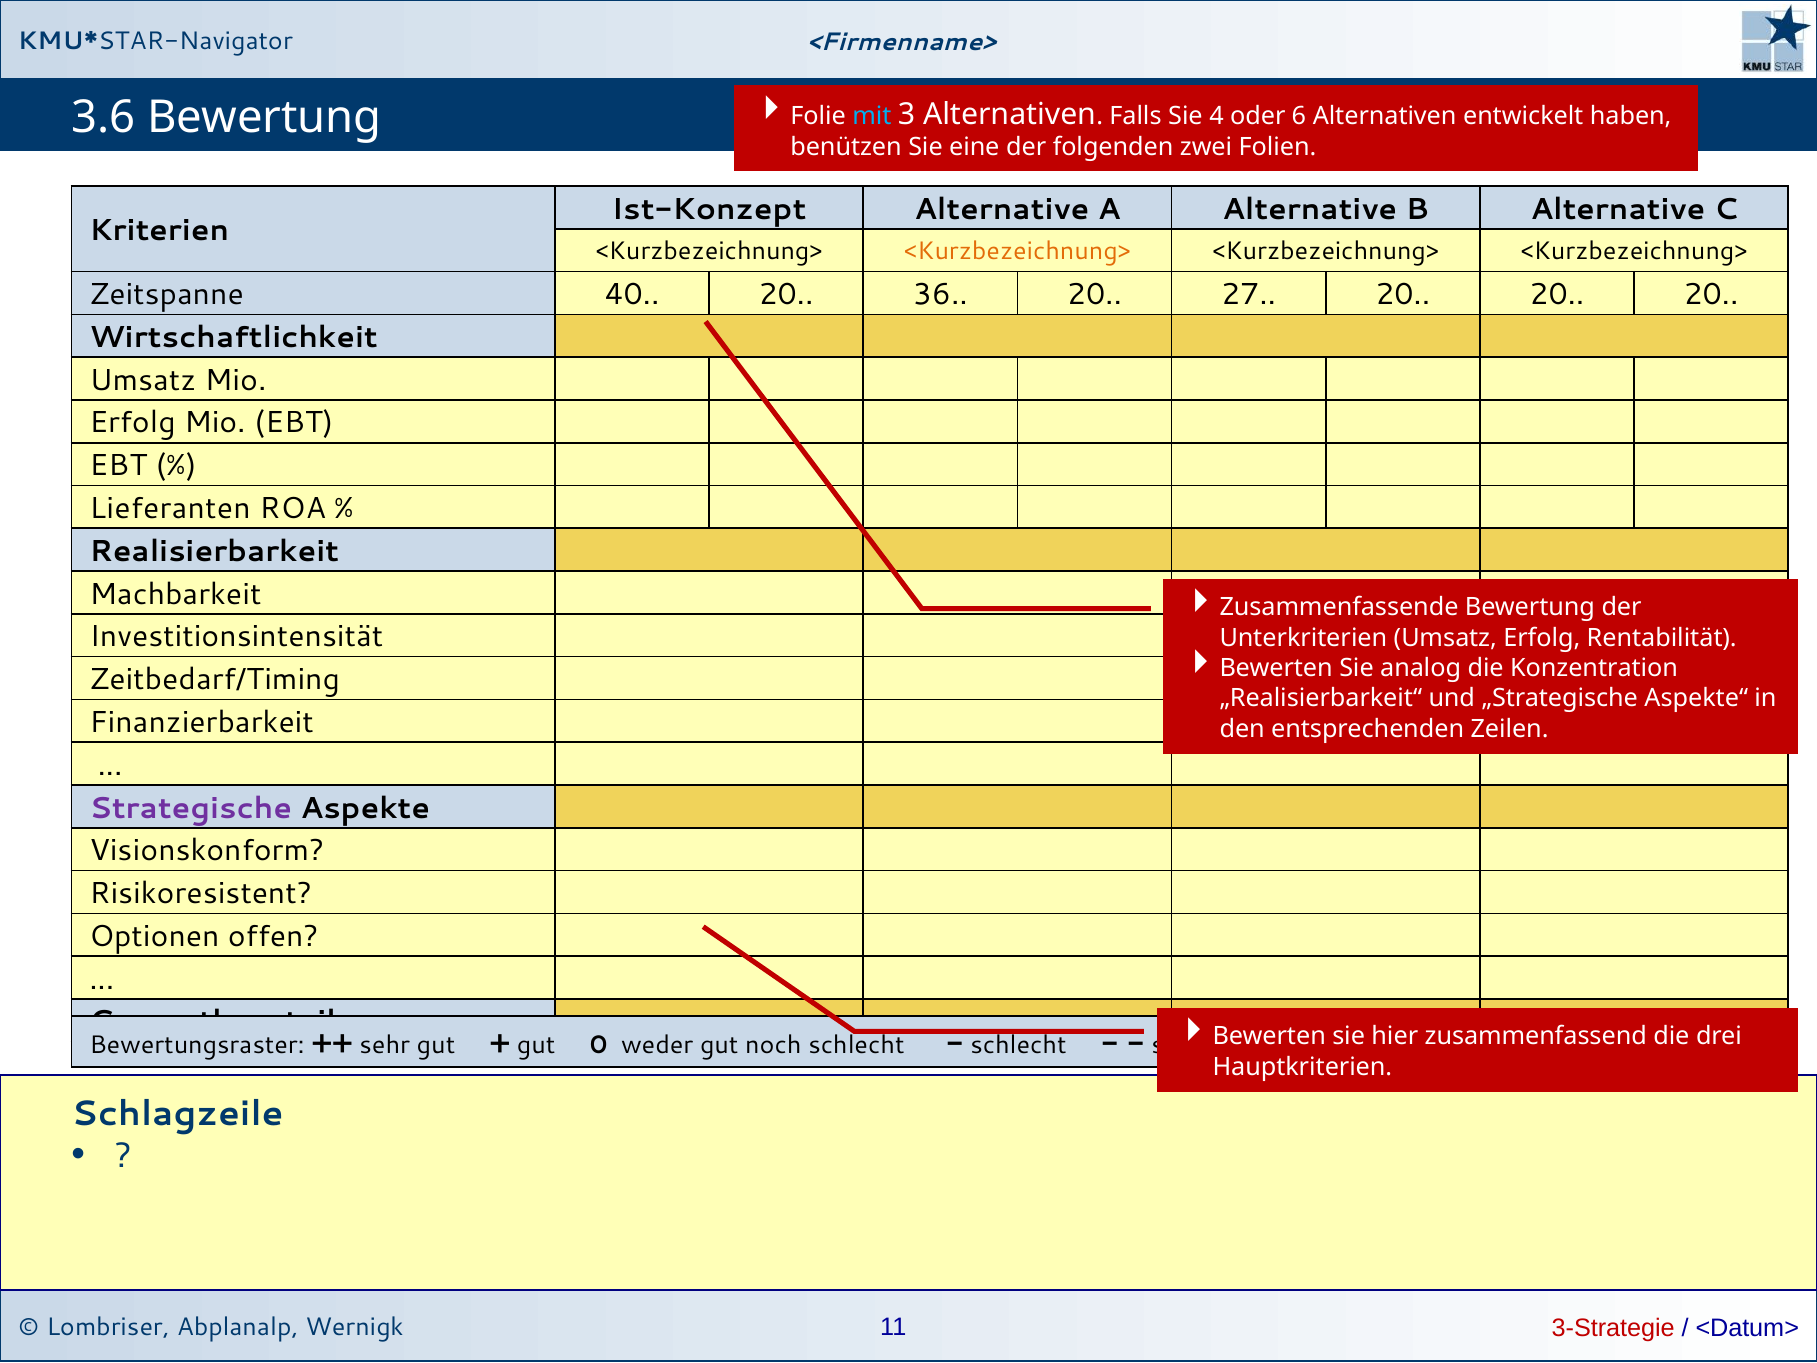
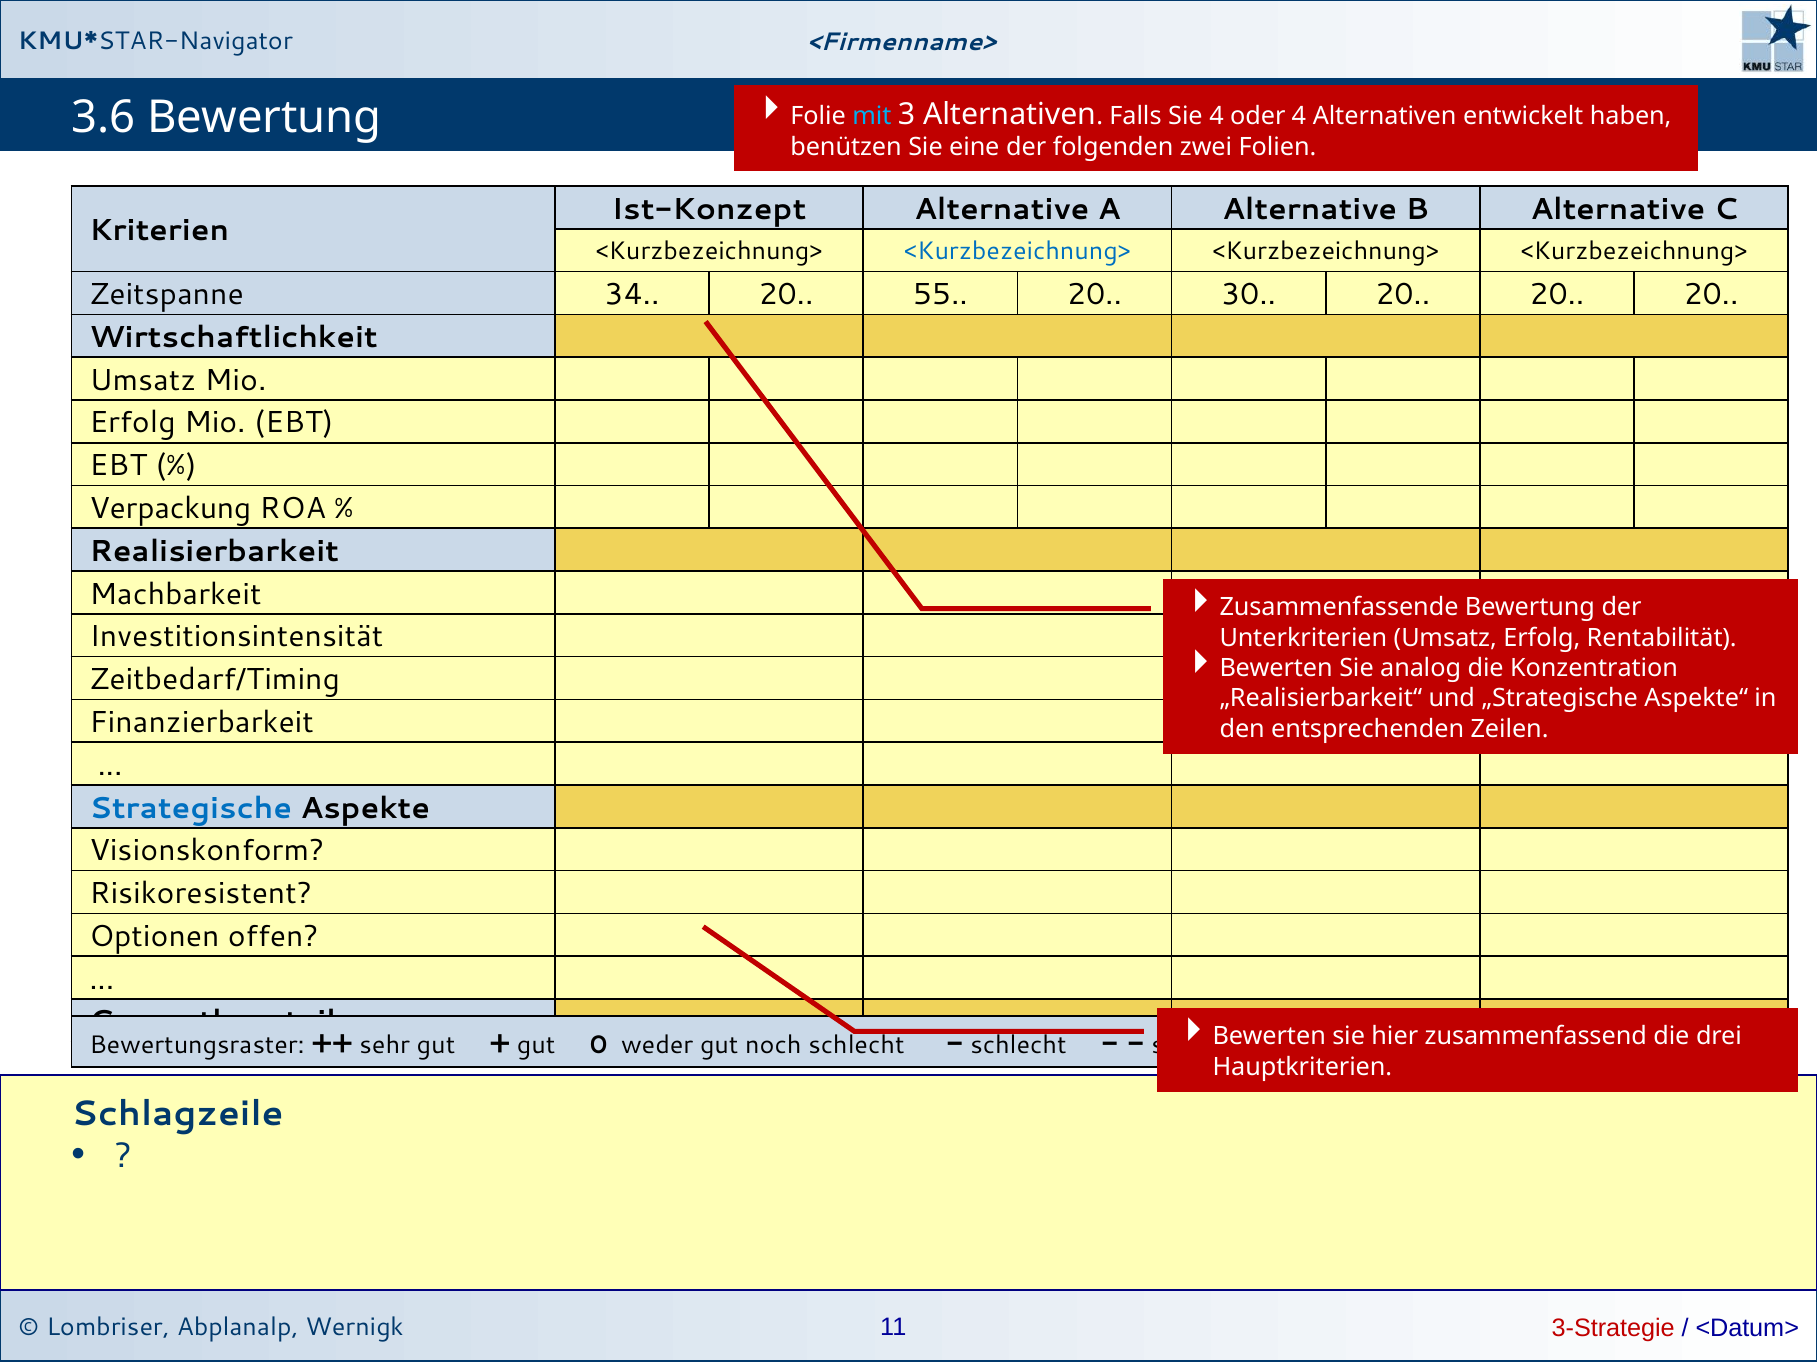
oder 6: 6 -> 4
<Kurzbezeichnung> at (1017, 251) colour: orange -> blue
40: 40 -> 34
36: 36 -> 55
27: 27 -> 30
Lieferanten: Lieferanten -> Verpackung
Strategische colour: purple -> blue
